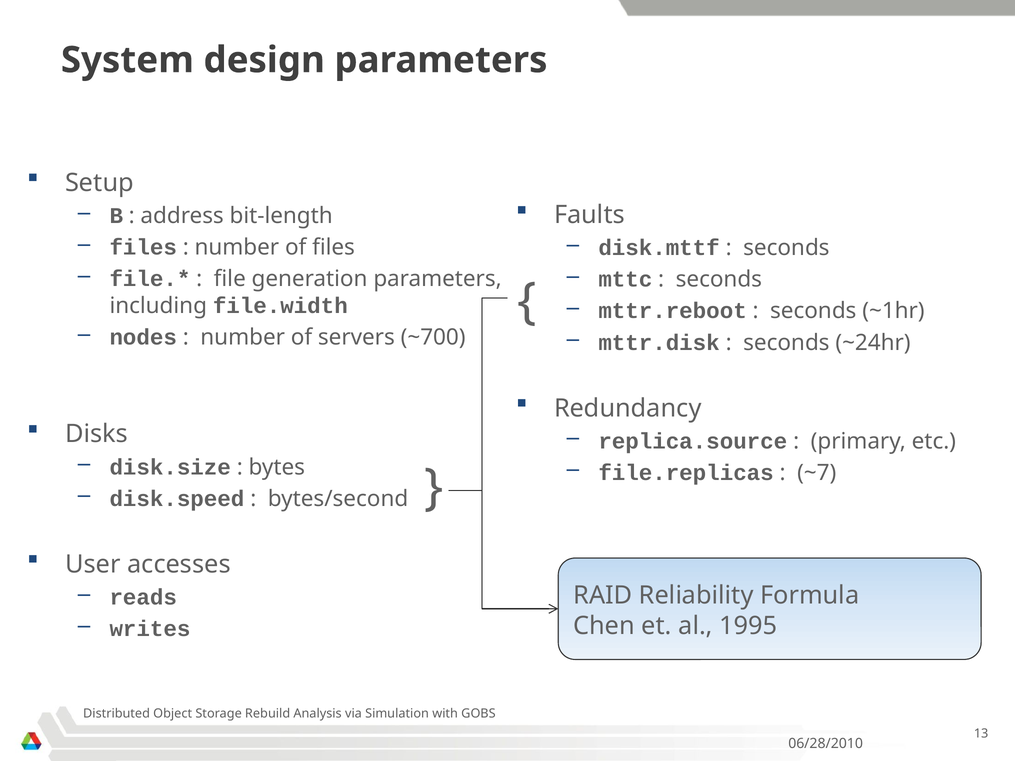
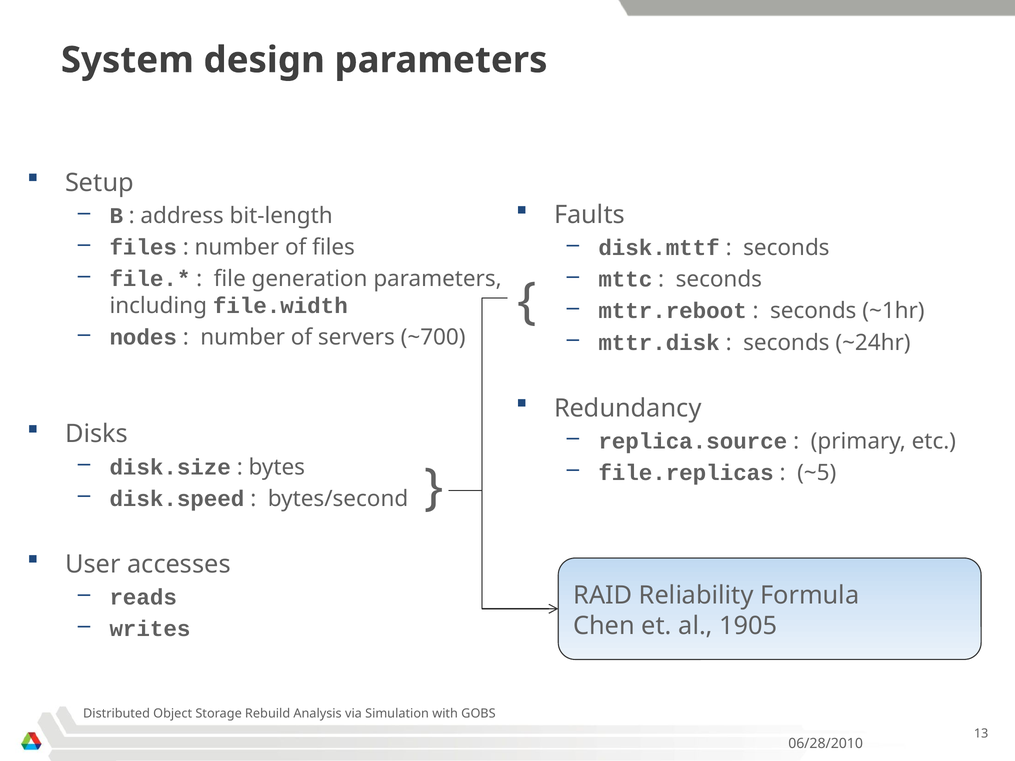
~7: ~7 -> ~5
1995: 1995 -> 1905
